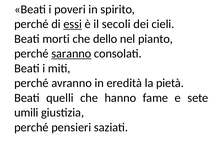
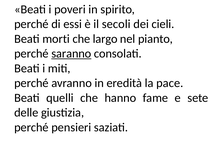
essi underline: present -> none
dello: dello -> largo
pietà: pietà -> pace
umili: umili -> delle
